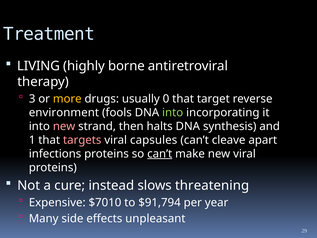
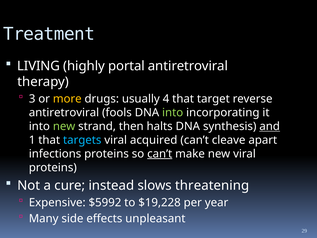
borne: borne -> portal
0: 0 -> 4
environment at (64, 112): environment -> antiretroviral
new at (64, 126) colour: pink -> light green
and underline: none -> present
targets colour: pink -> light blue
capsules: capsules -> acquired
$7010: $7010 -> $5992
$91,794: $91,794 -> $19,228
